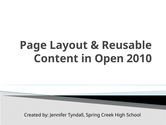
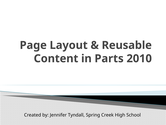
Open: Open -> Parts
